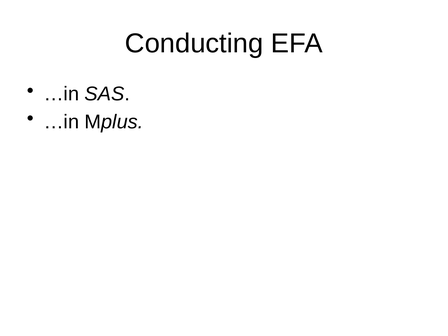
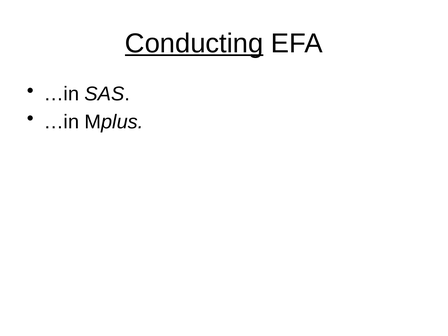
Conducting underline: none -> present
